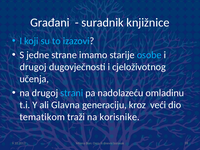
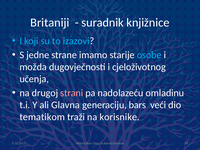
Građani: Građani -> Britaniji
drugoj at (33, 67): drugoj -> možda
strani colour: light blue -> pink
kroz: kroz -> bars
